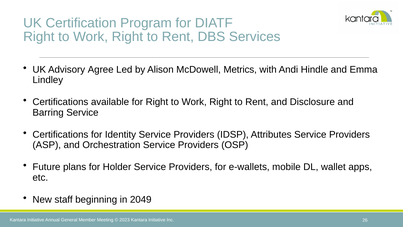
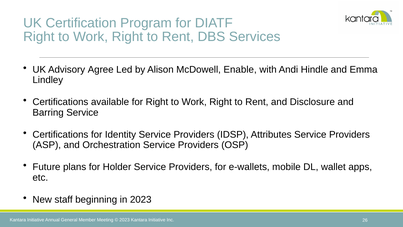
Metrics: Metrics -> Enable
in 2049: 2049 -> 2023
